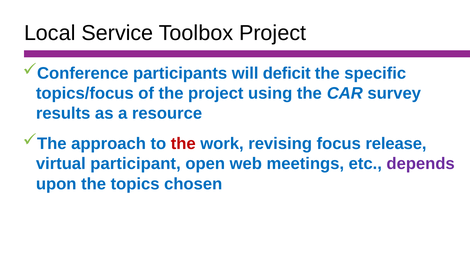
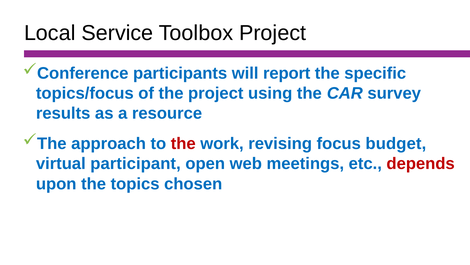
deficit: deficit -> report
release: release -> budget
depends colour: purple -> red
